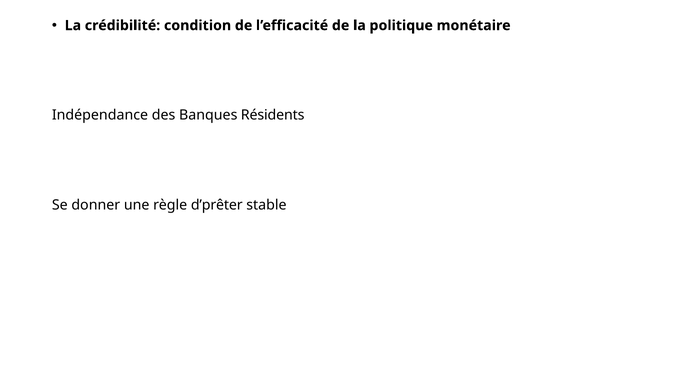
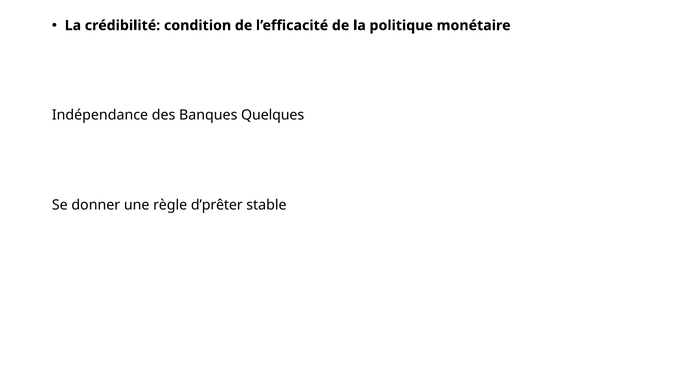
Résidents: Résidents -> Quelques
